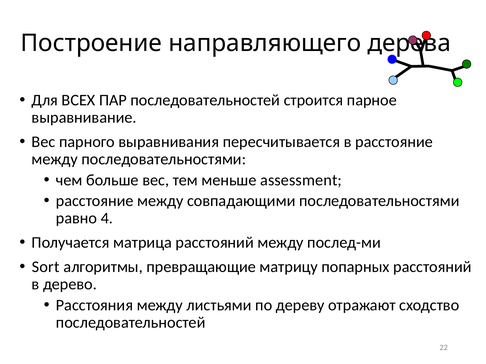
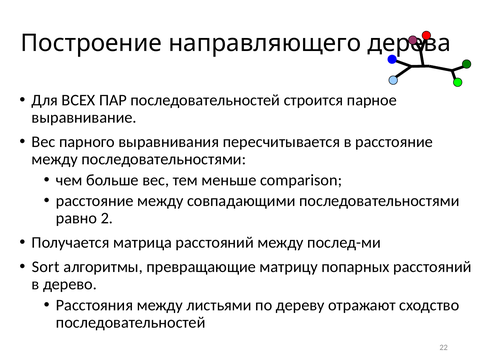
assessment: assessment -> comparison
4: 4 -> 2
